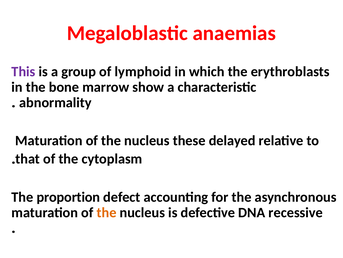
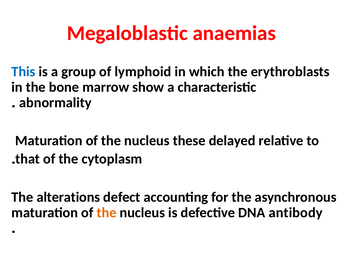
This colour: purple -> blue
proportion: proportion -> alterations
recessive: recessive -> antibody
